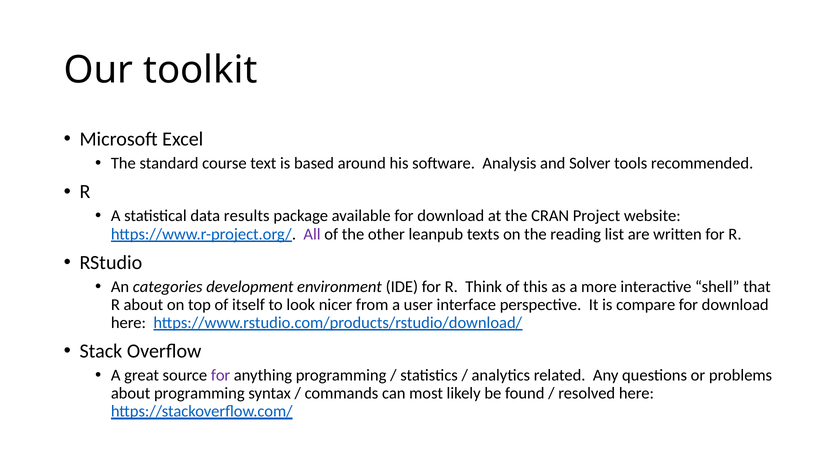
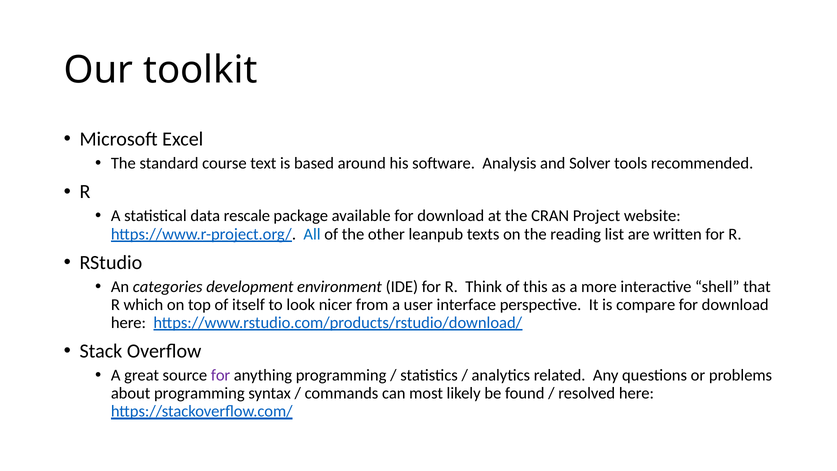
results: results -> rescale
All colour: purple -> blue
R about: about -> which
